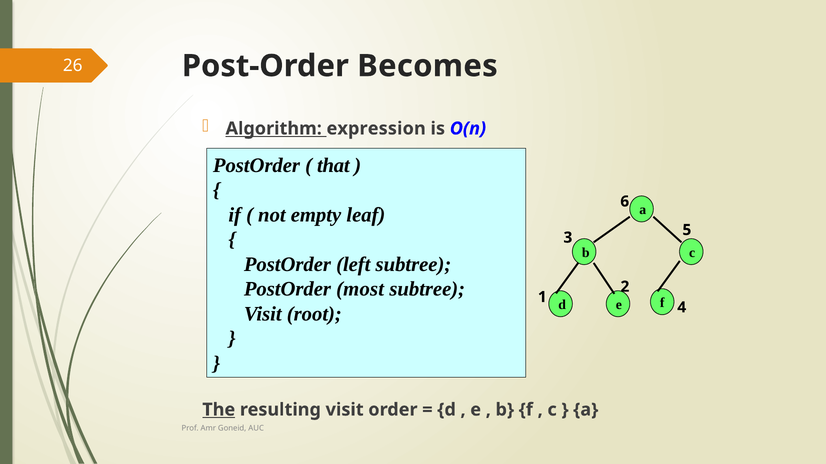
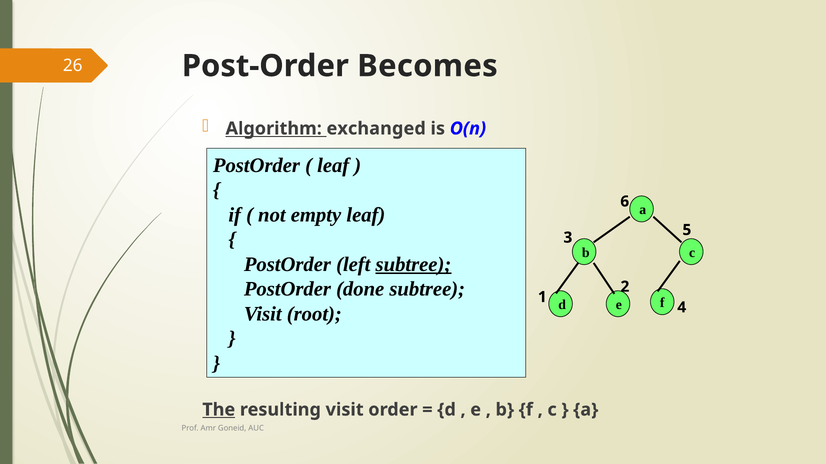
expression: expression -> exchanged
that at (333, 166): that -> leaf
subtree at (413, 265) underline: none -> present
most: most -> done
